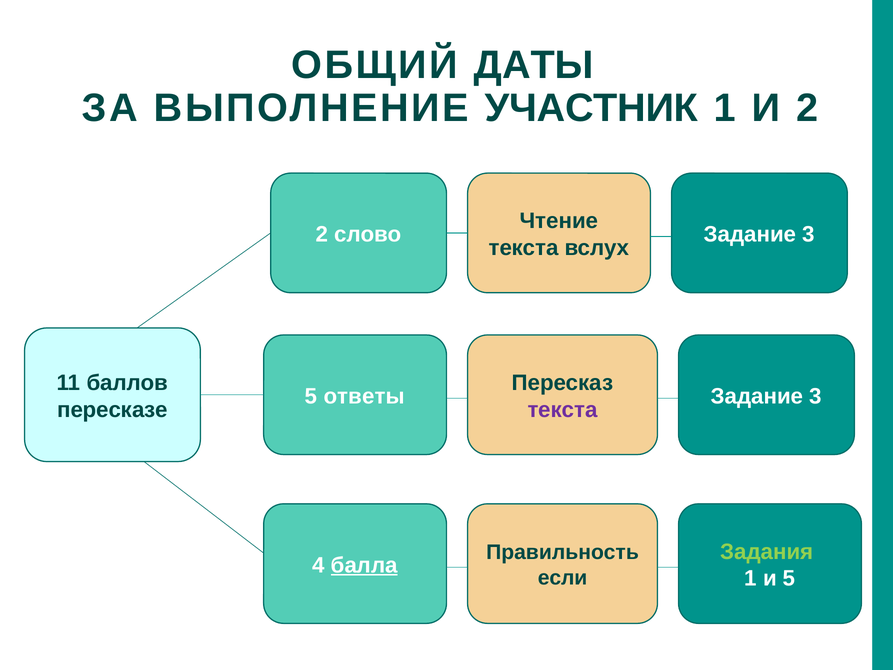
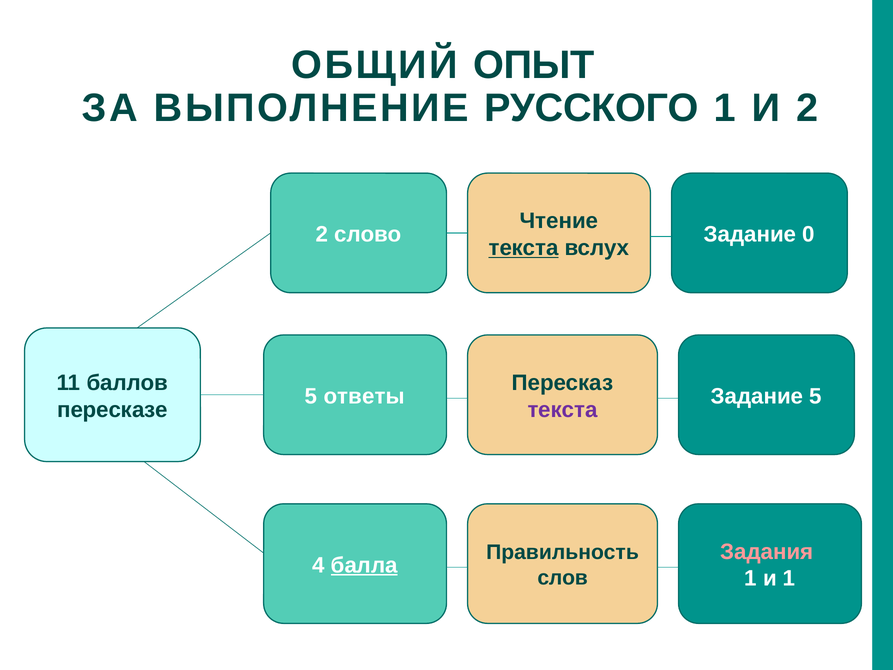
ДАТЫ: ДАТЫ -> ОПЫТ
УЧАСТНИК: УЧАСТНИК -> РУССКОГО
3 at (809, 234): 3 -> 0
текста at (524, 248) underline: none -> present
3 at (816, 396): 3 -> 5
Задания colour: light green -> pink
если: если -> слов
и 5: 5 -> 1
